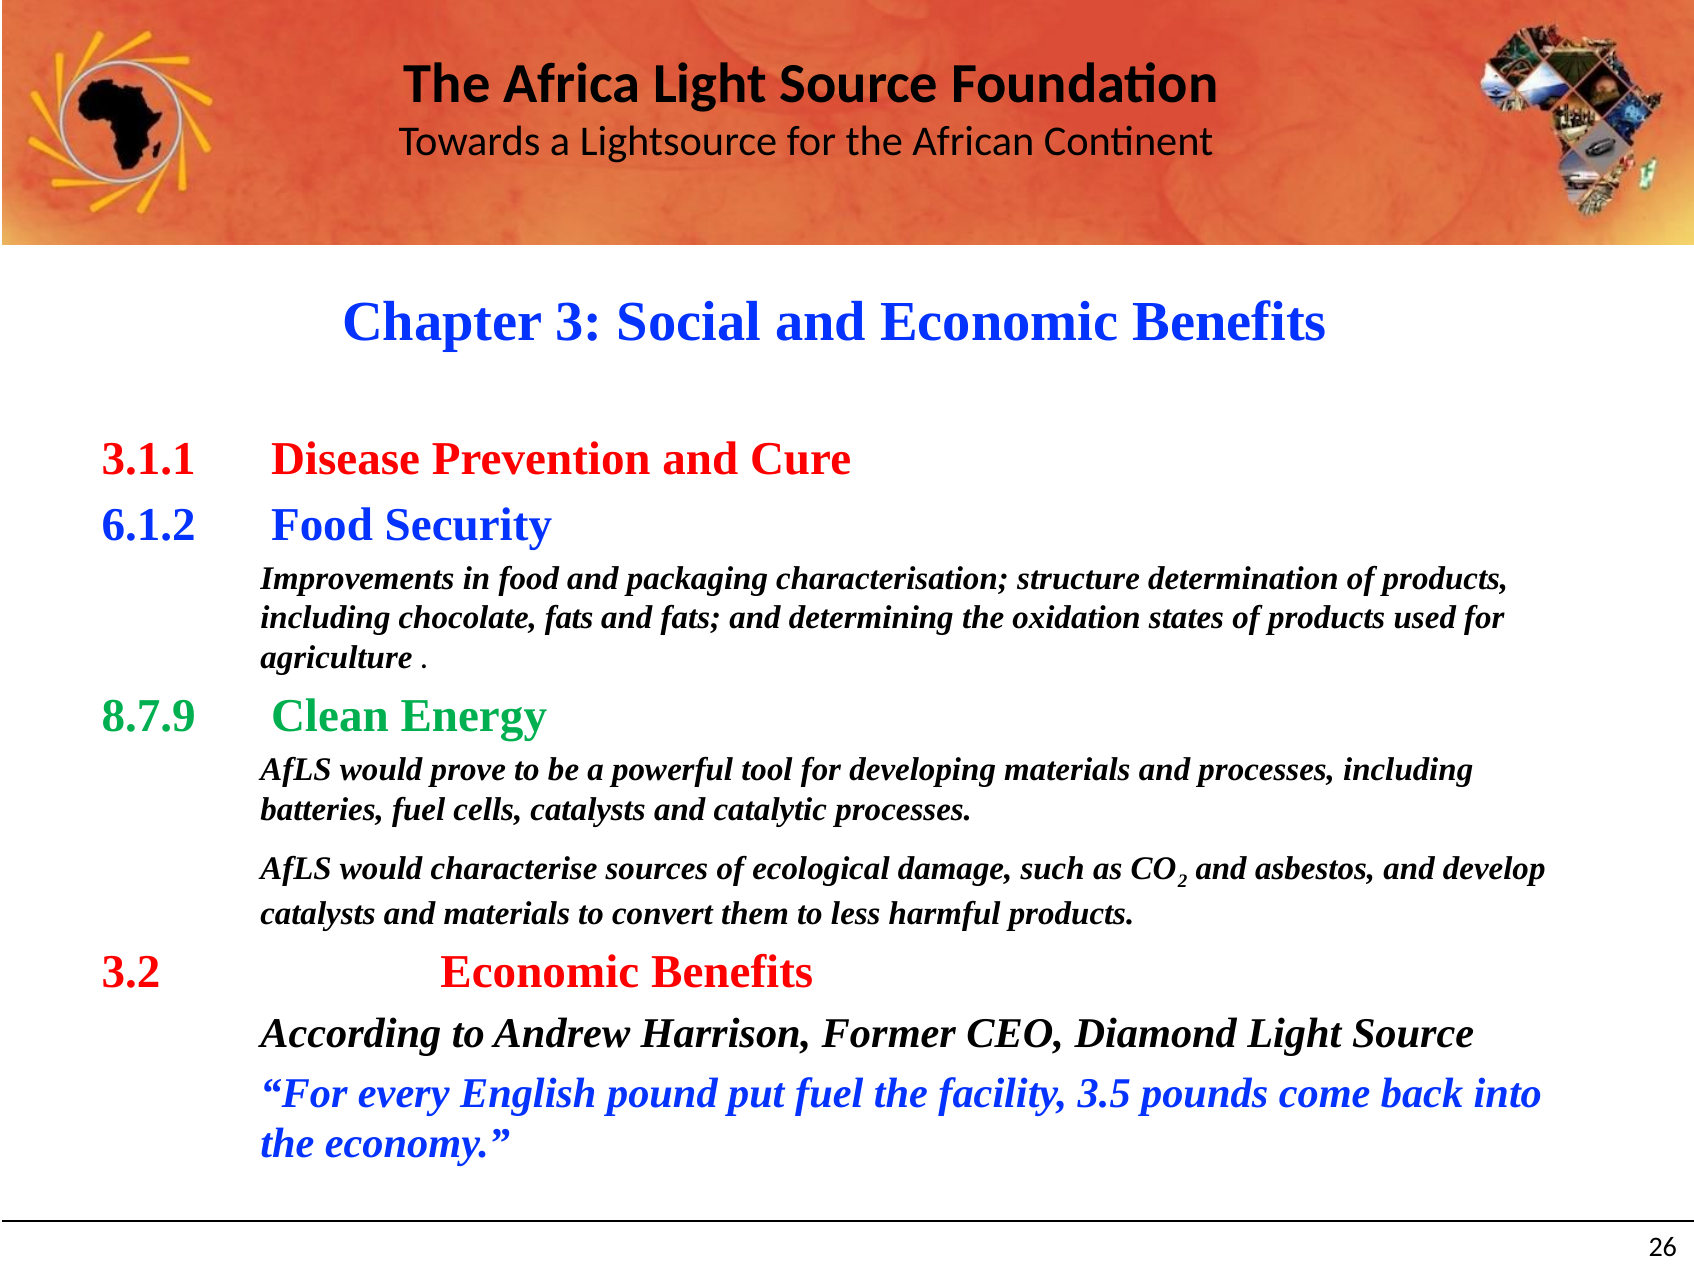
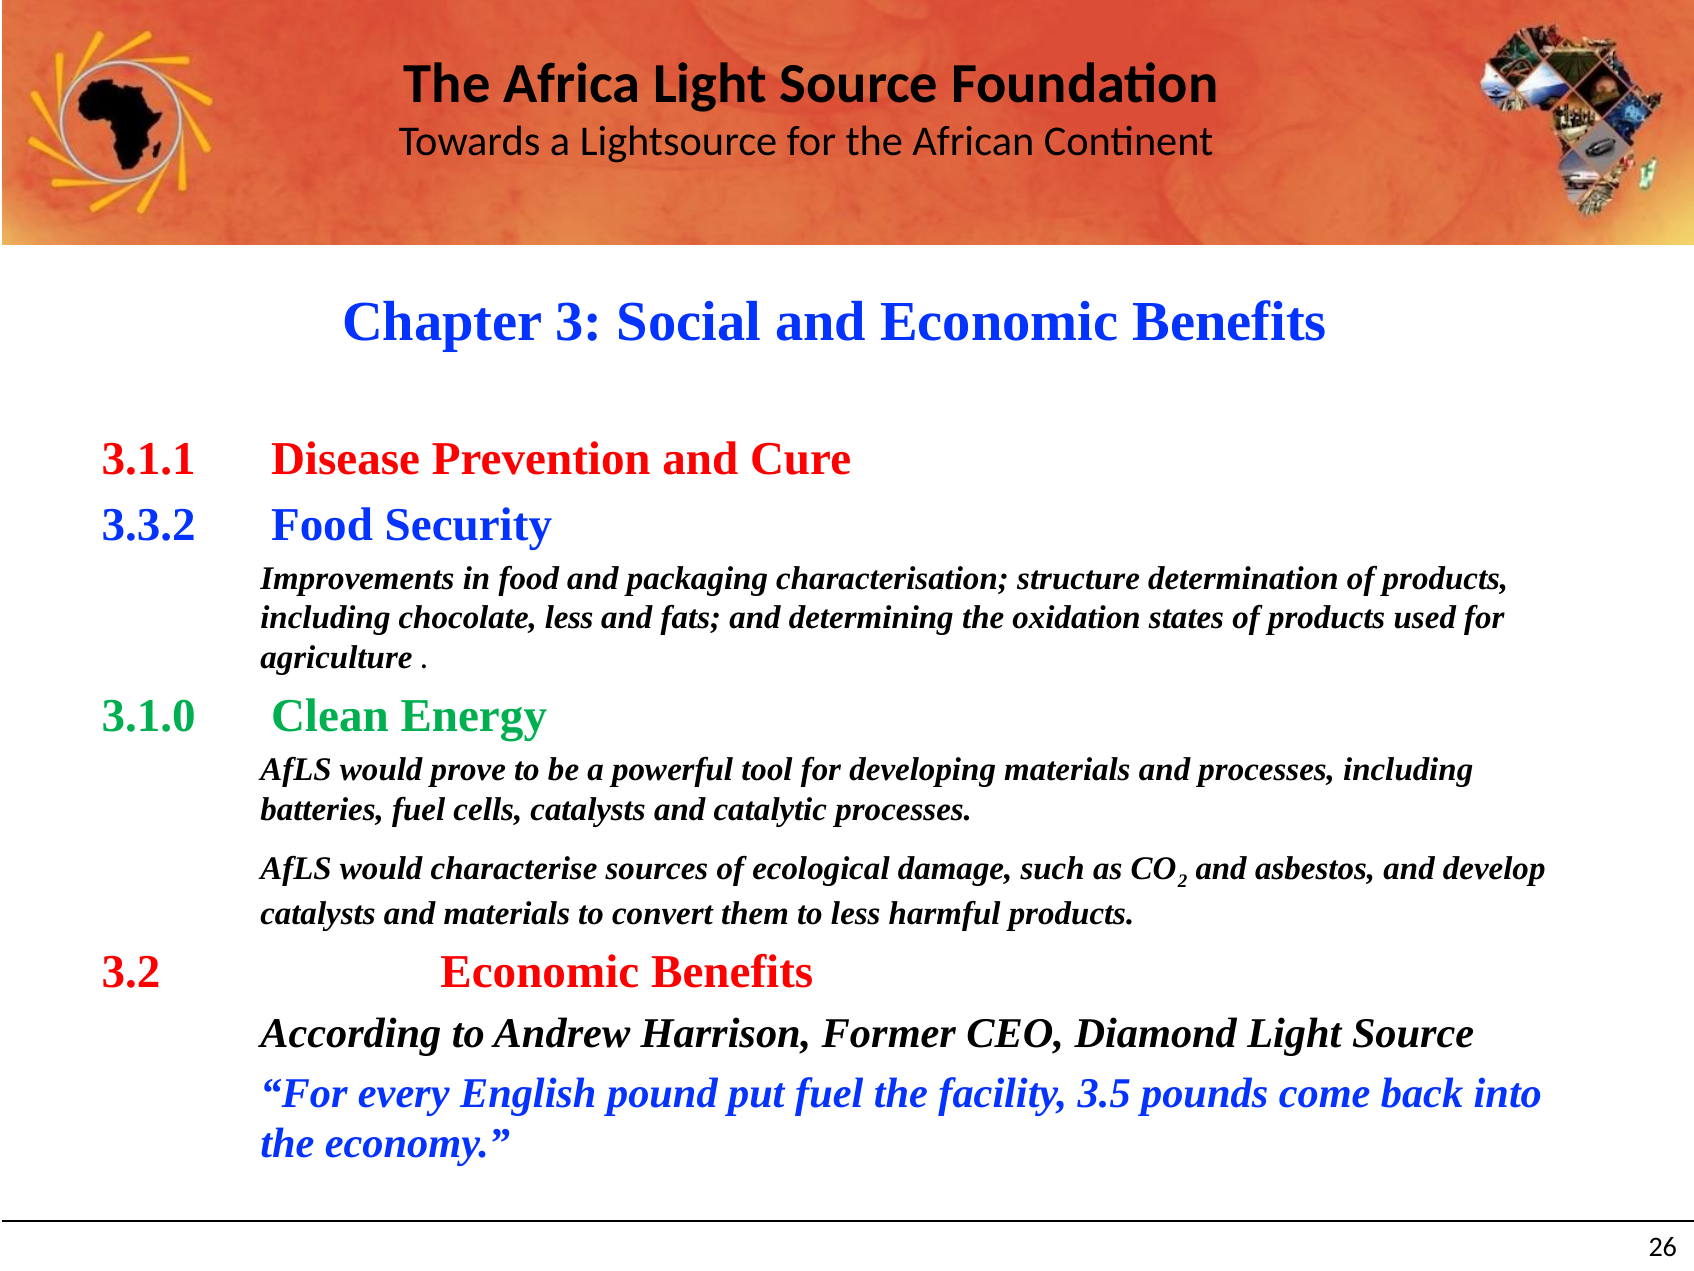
6.1.2: 6.1.2 -> 3.3.2
chocolate fats: fats -> less
8.7.9: 8.7.9 -> 3.1.0
